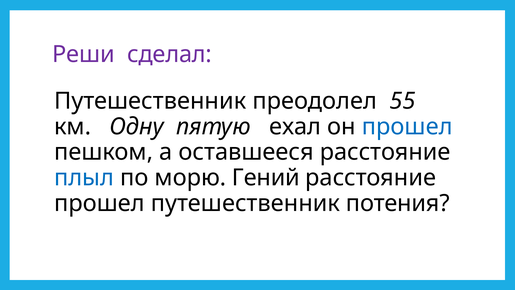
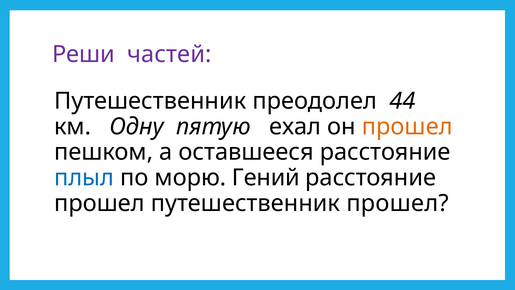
сделал: сделал -> частей
55: 55 -> 44
прошел at (407, 126) colour: blue -> orange
путешественник потения: потения -> прошел
